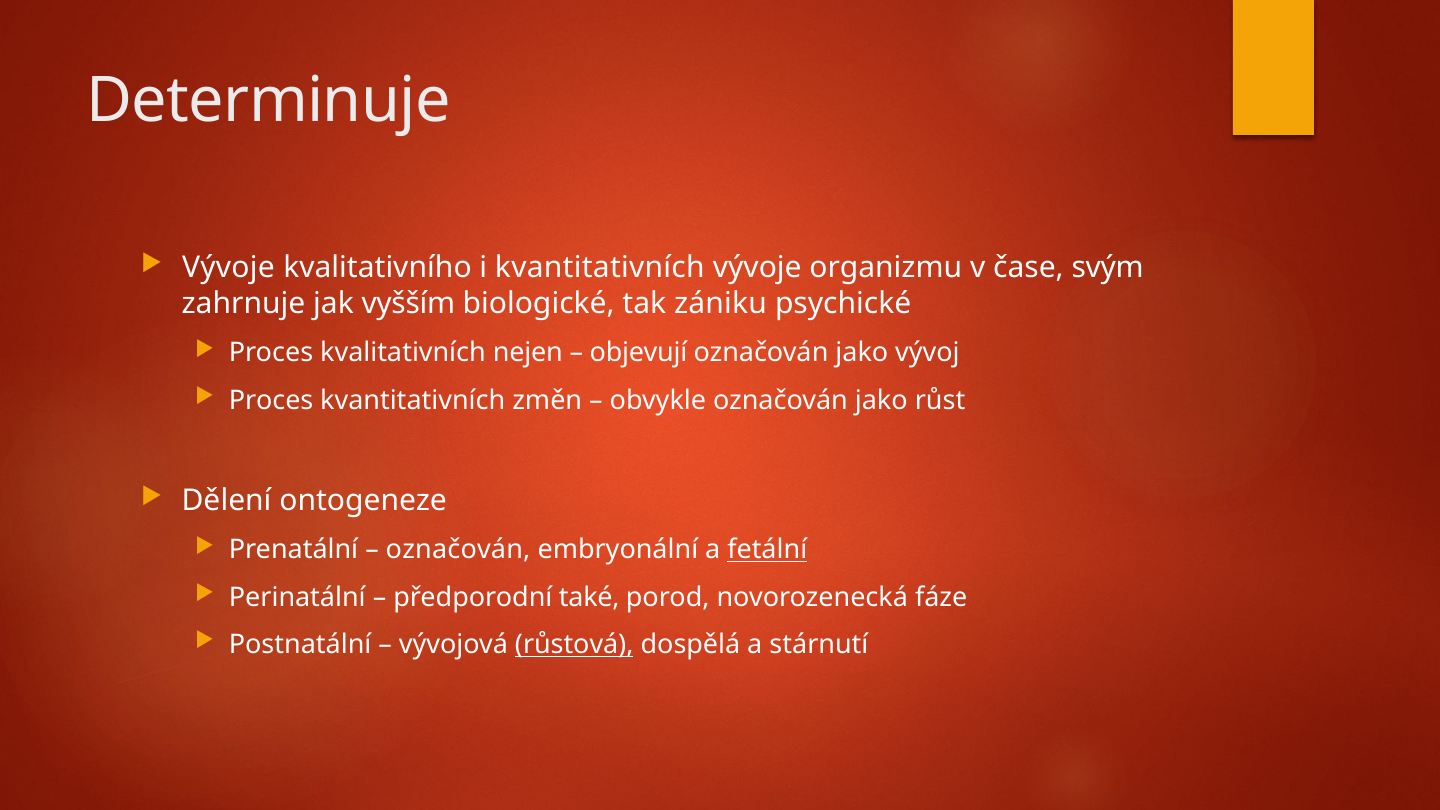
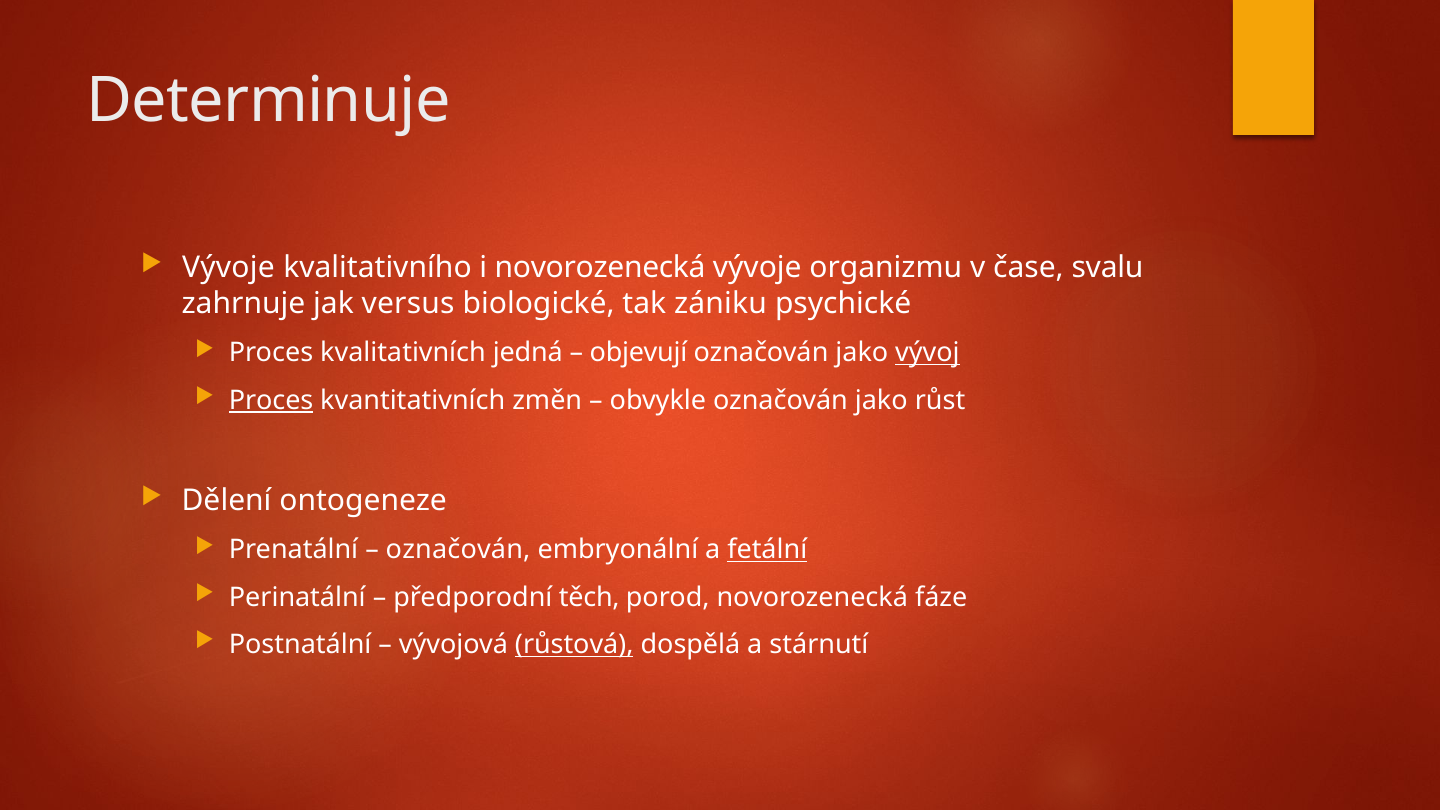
i kvantitativních: kvantitativních -> novorozenecká
svým: svým -> svalu
vyšším: vyšším -> versus
nejen: nejen -> jedná
vývoj underline: none -> present
Proces at (271, 400) underline: none -> present
také: také -> těch
